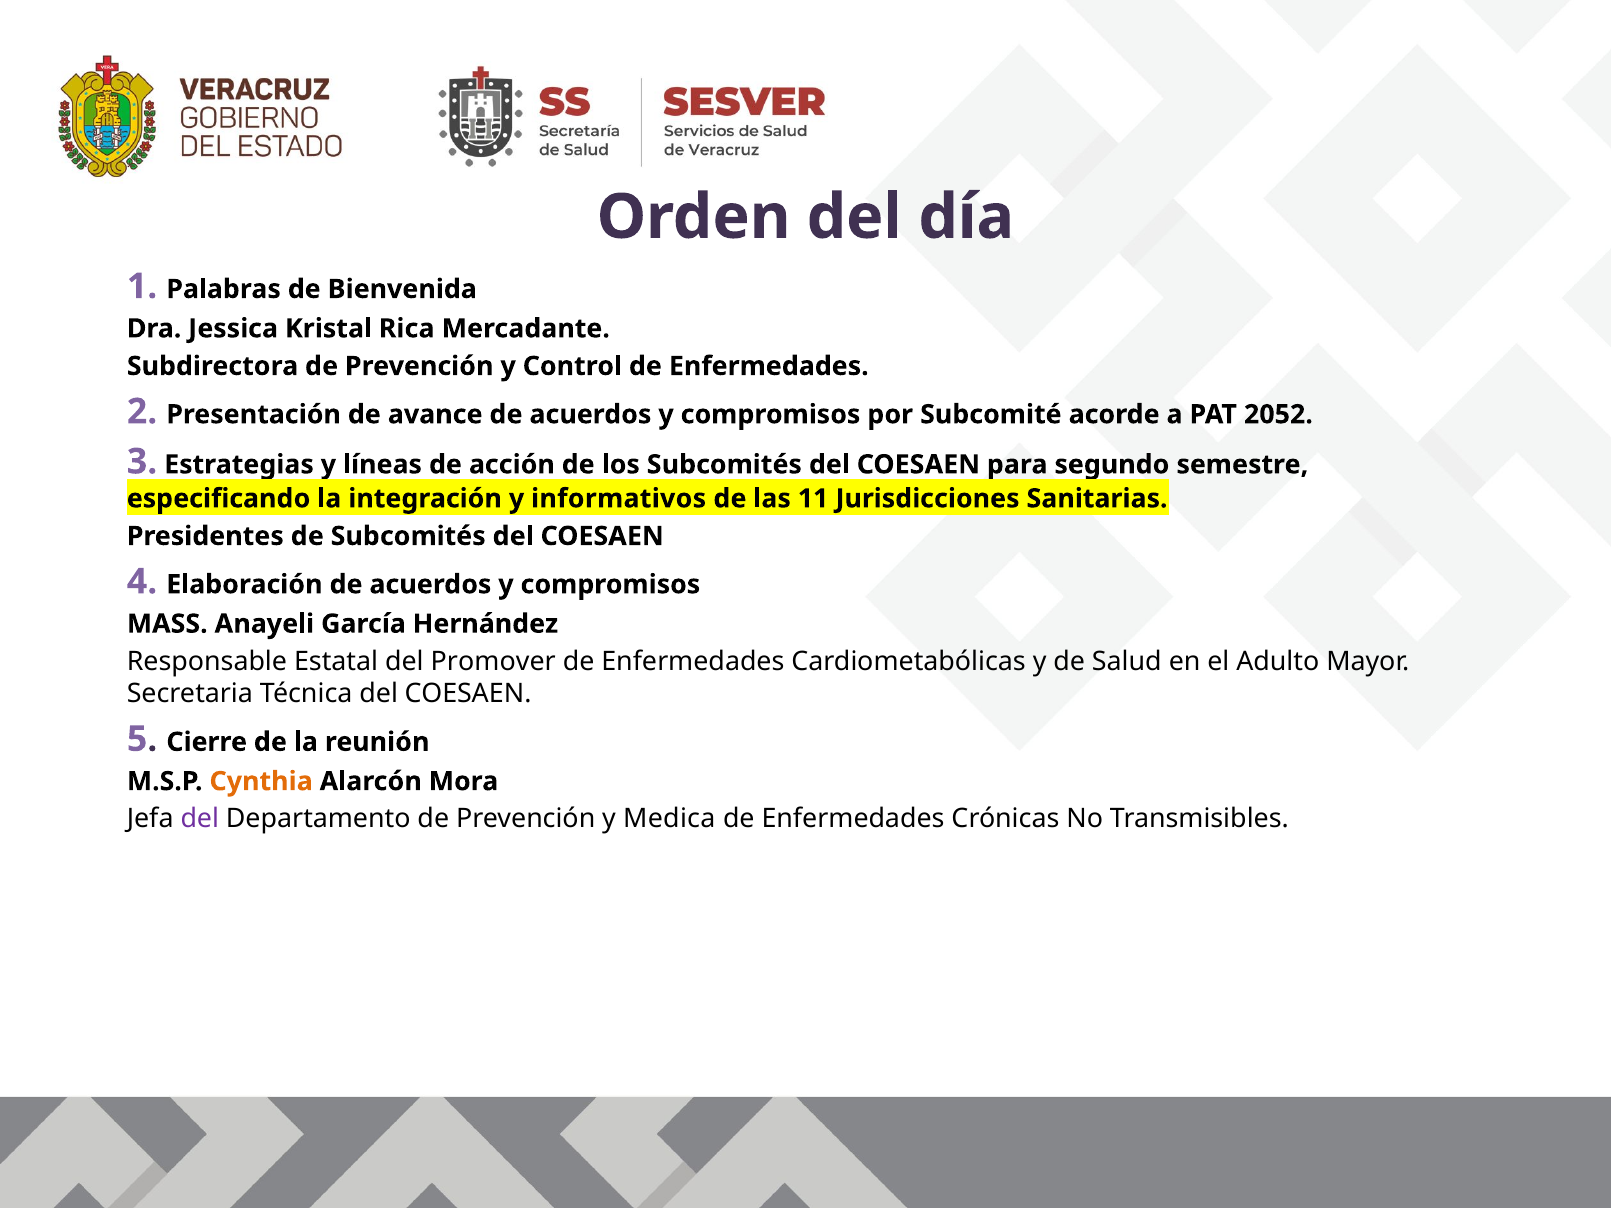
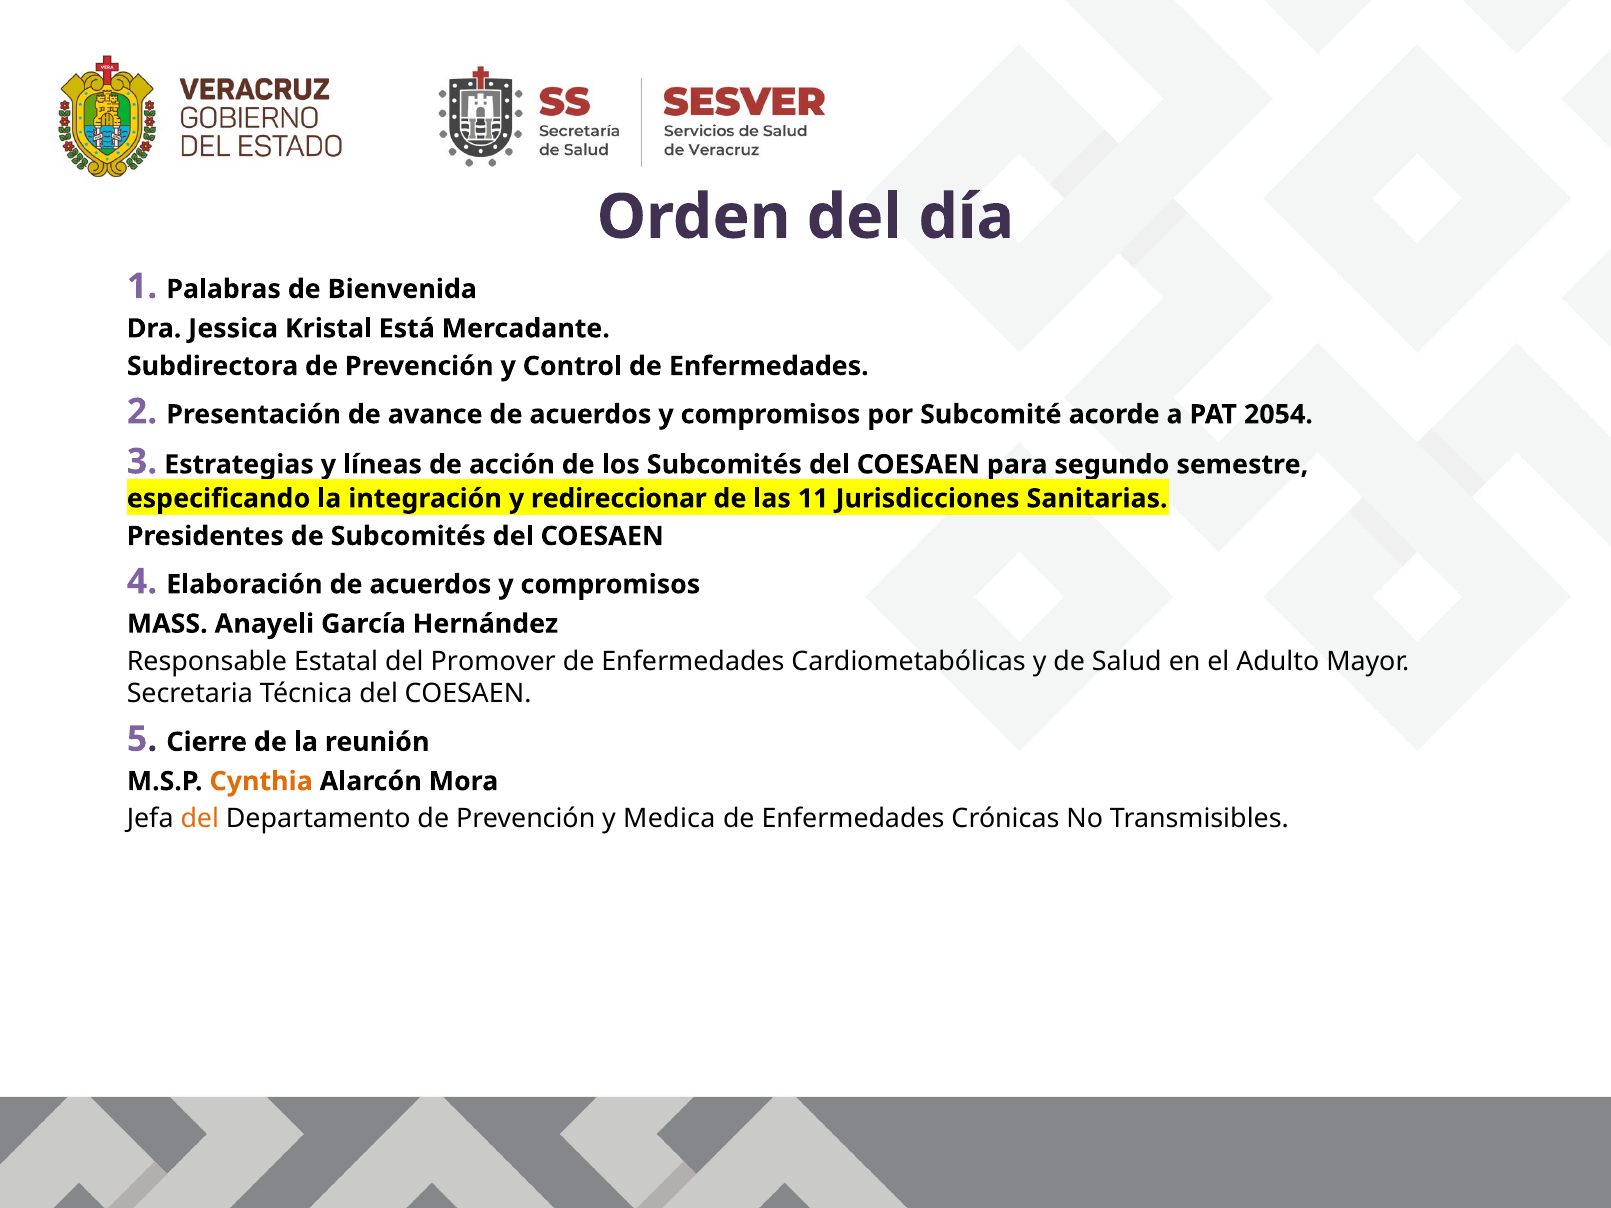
Rica: Rica -> Está
2052: 2052 -> 2054
informativos: informativos -> redireccionar
del at (200, 819) colour: purple -> orange
